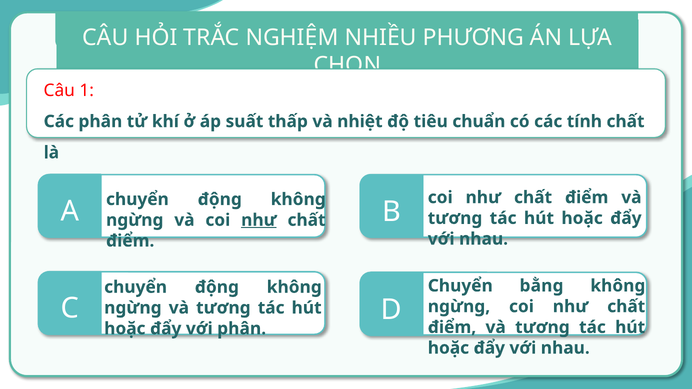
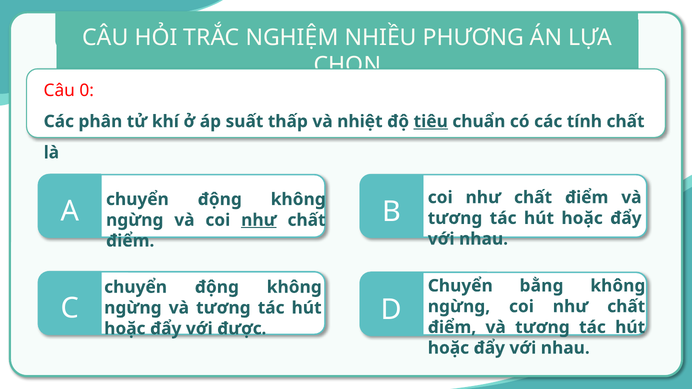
1: 1 -> 0
tiêu underline: none -> present
với phân: phân -> được
